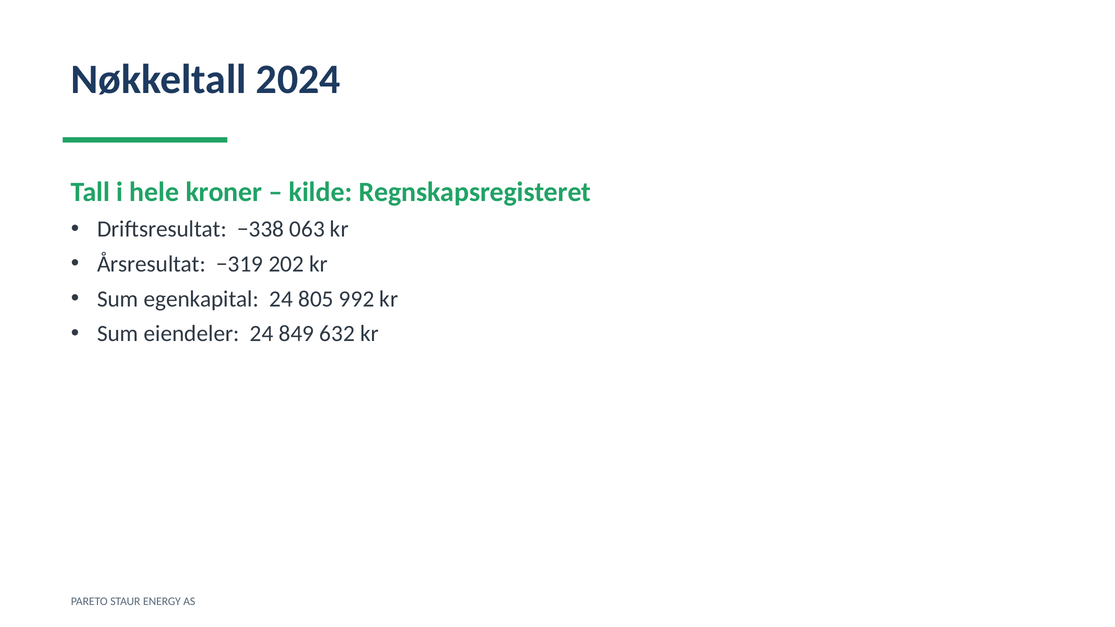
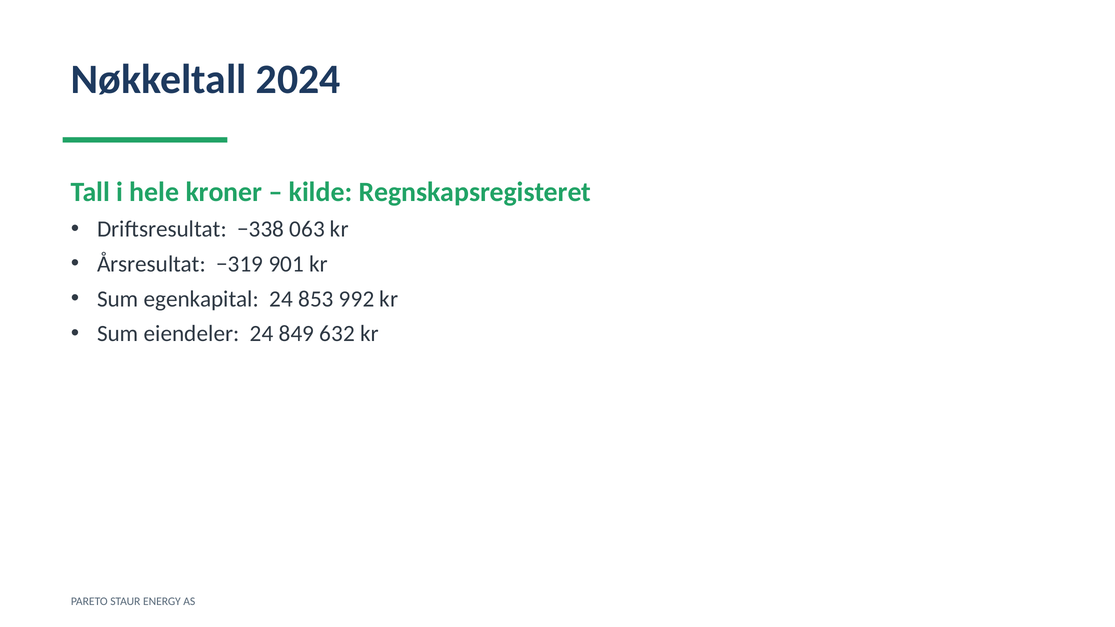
202: 202 -> 901
805: 805 -> 853
